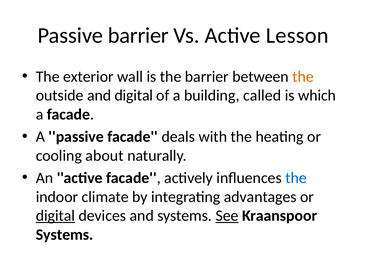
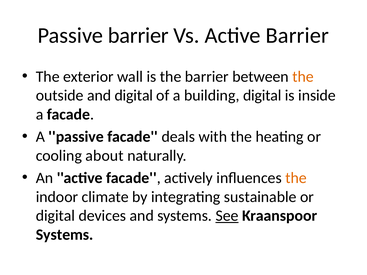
Active Lesson: Lesson -> Barrier
building called: called -> digital
which: which -> inside
the at (296, 178) colour: blue -> orange
advantages: advantages -> sustainable
digital at (55, 216) underline: present -> none
